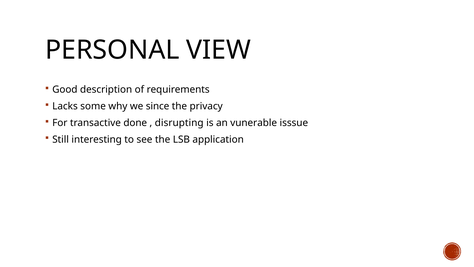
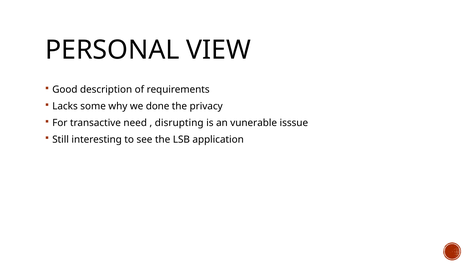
since: since -> done
done: done -> need
